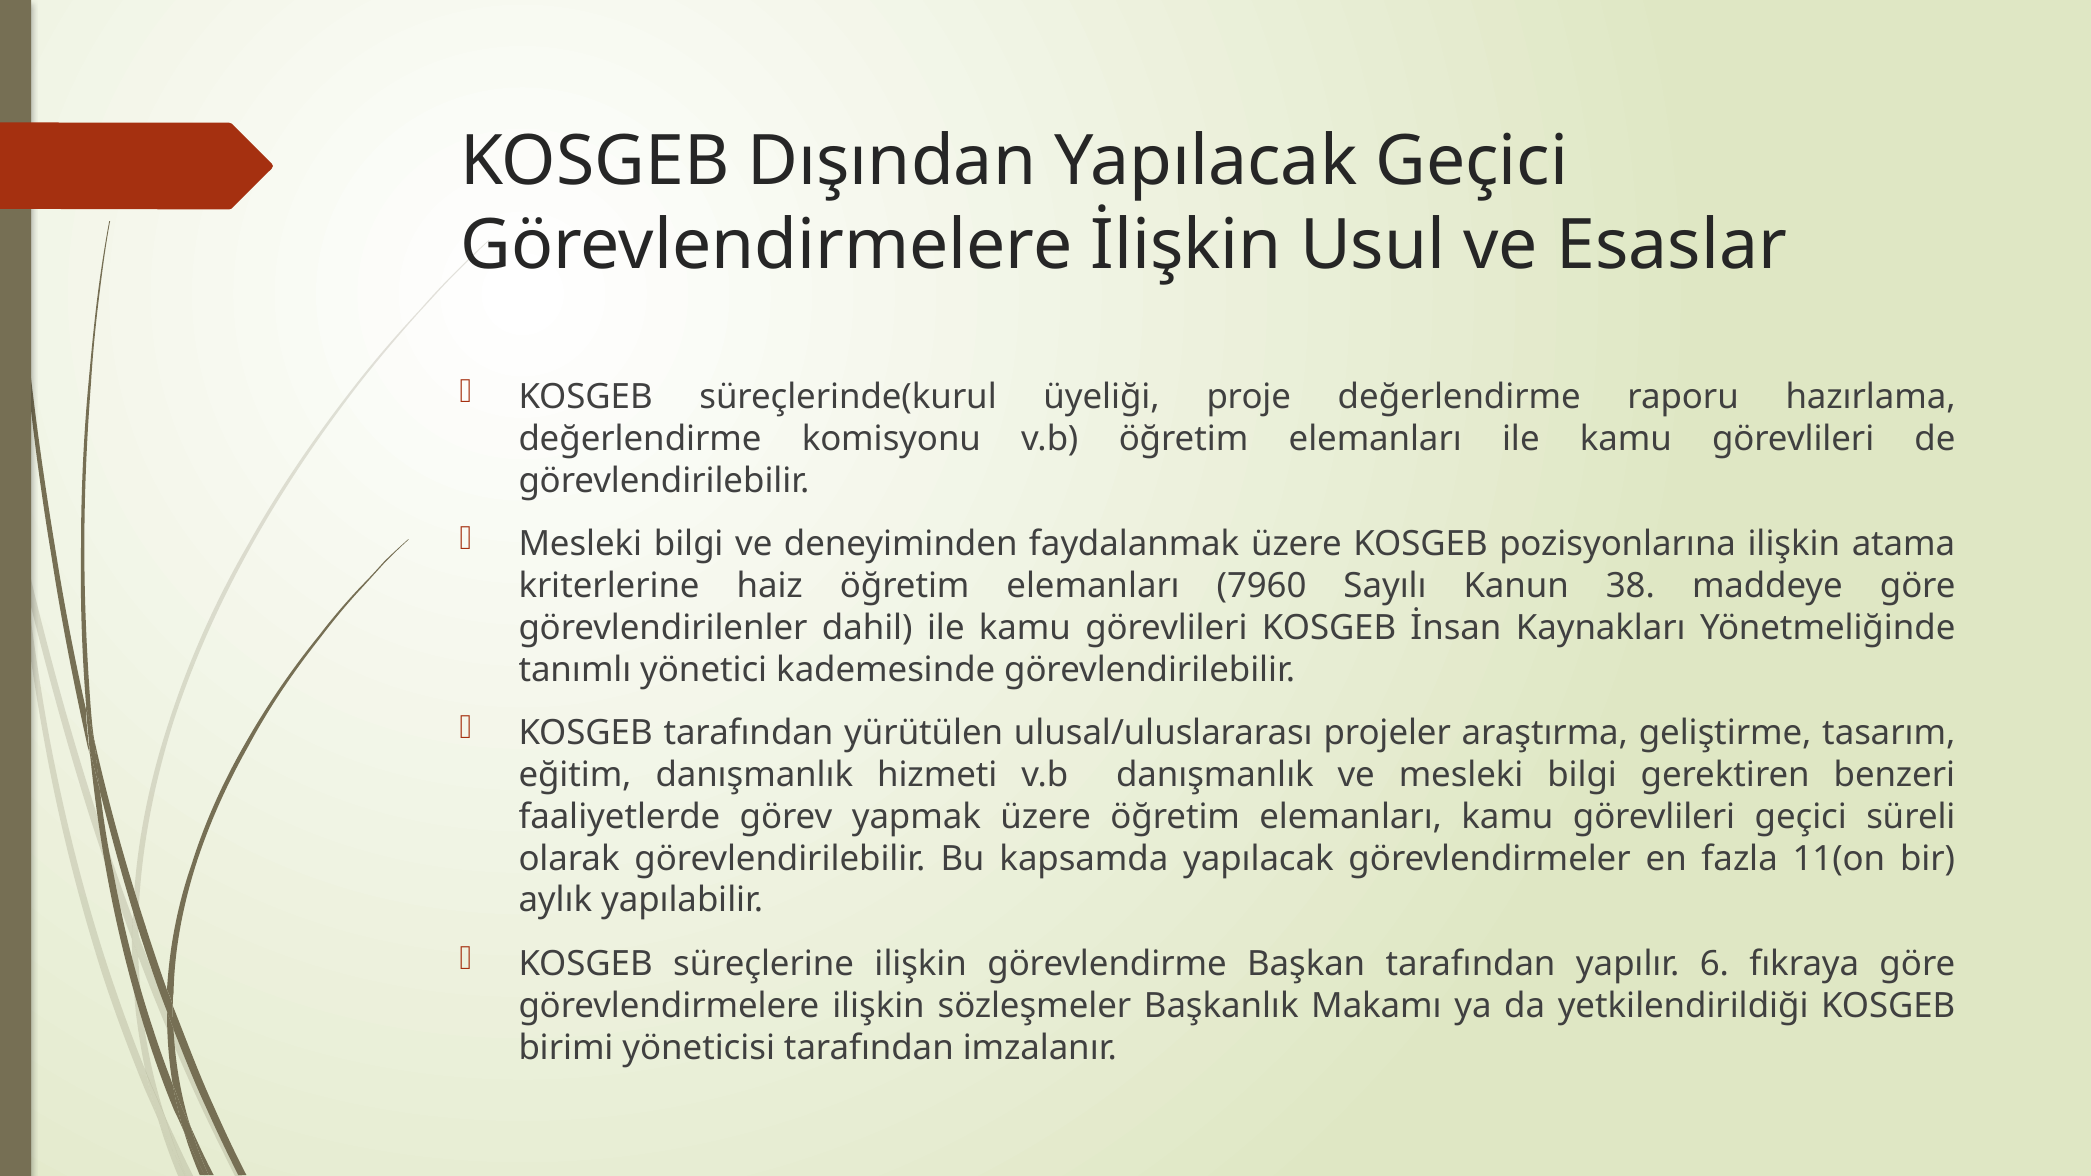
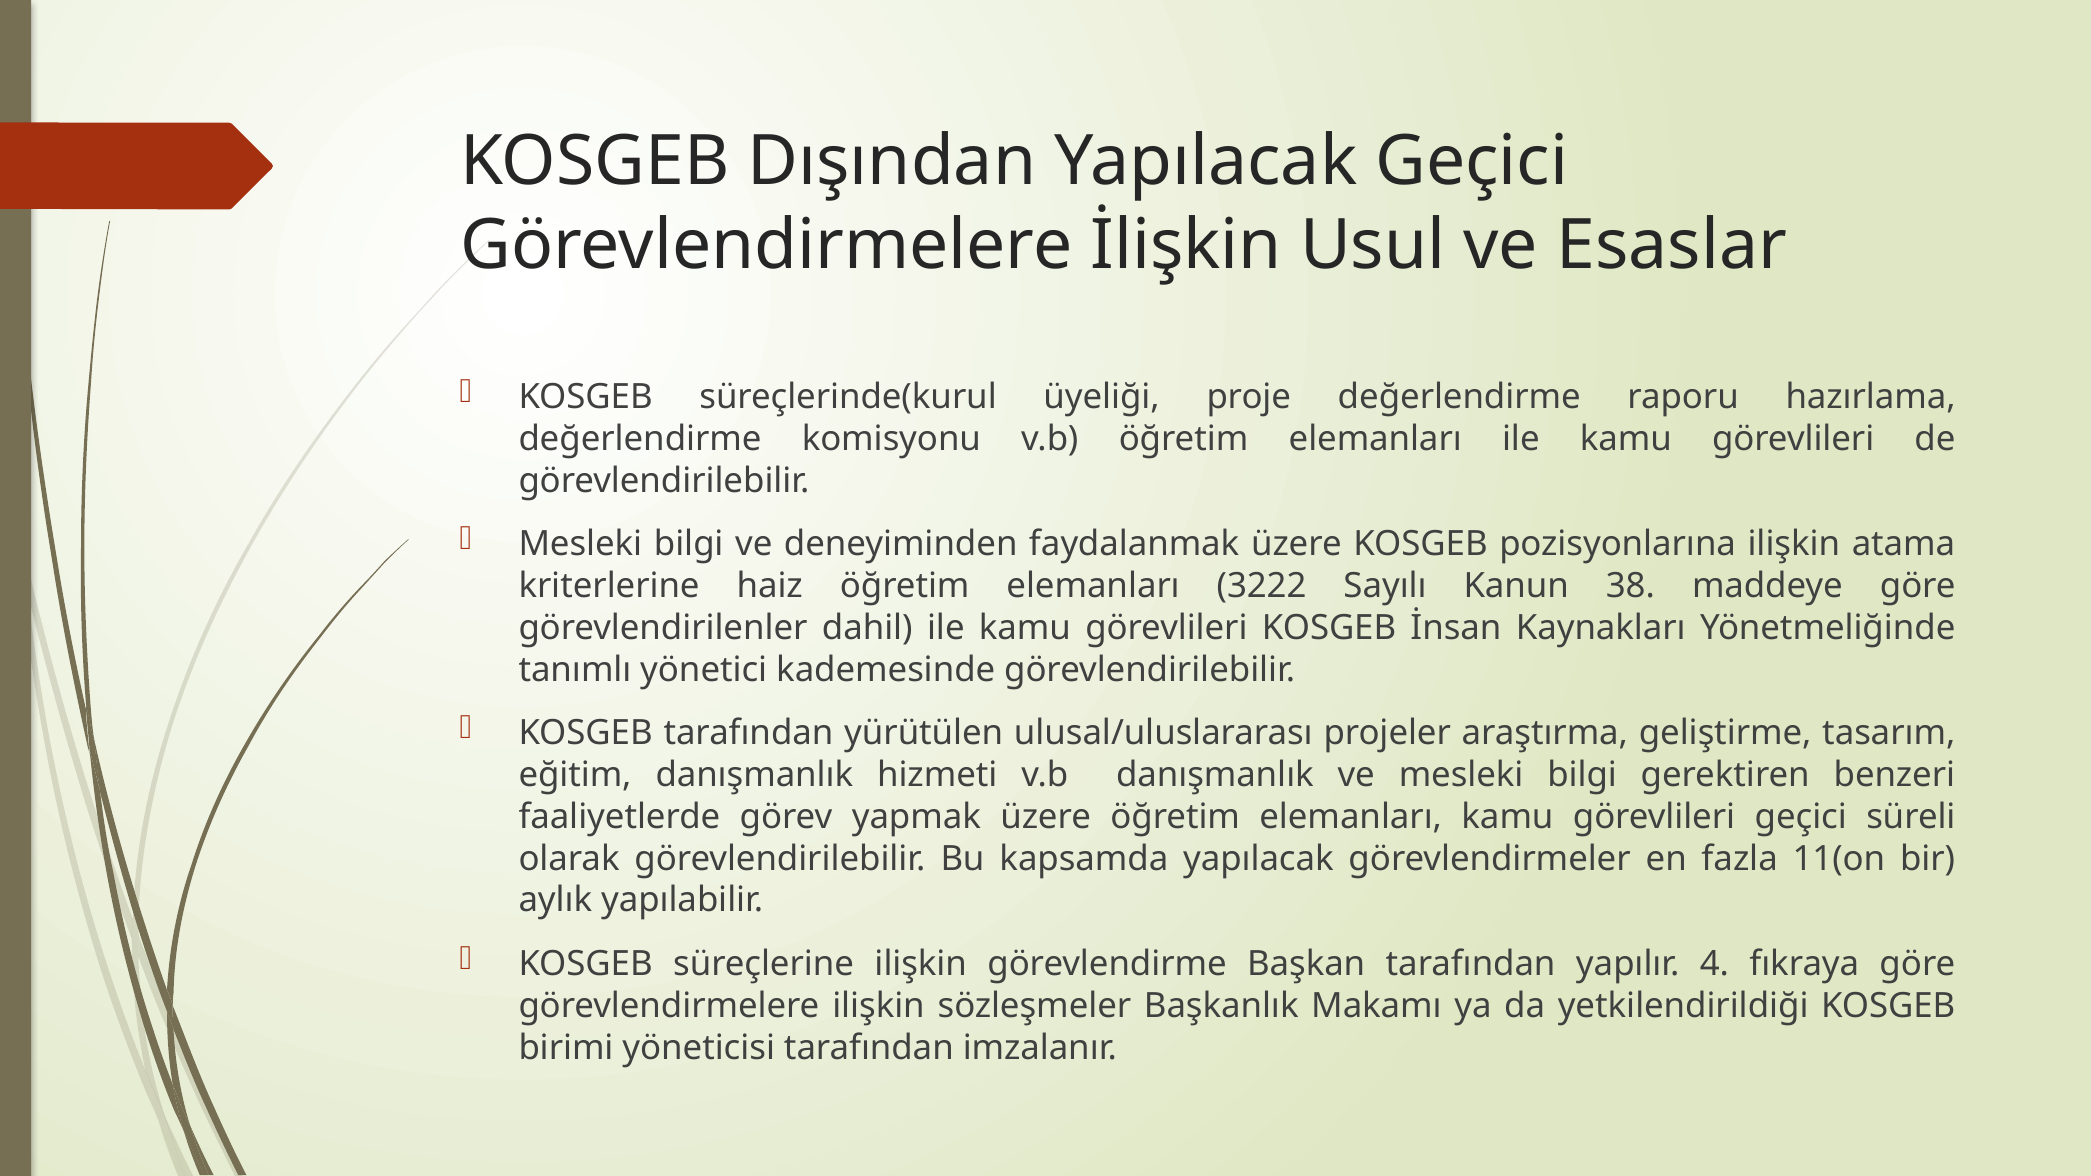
7960: 7960 -> 3222
6: 6 -> 4
